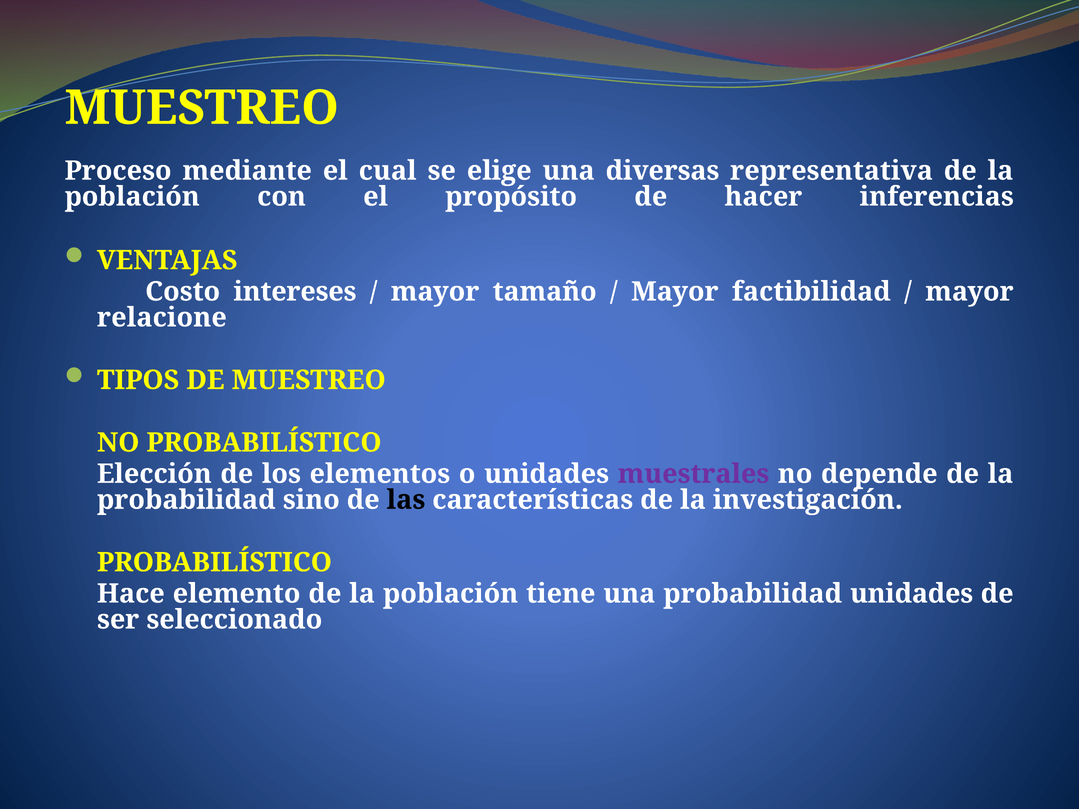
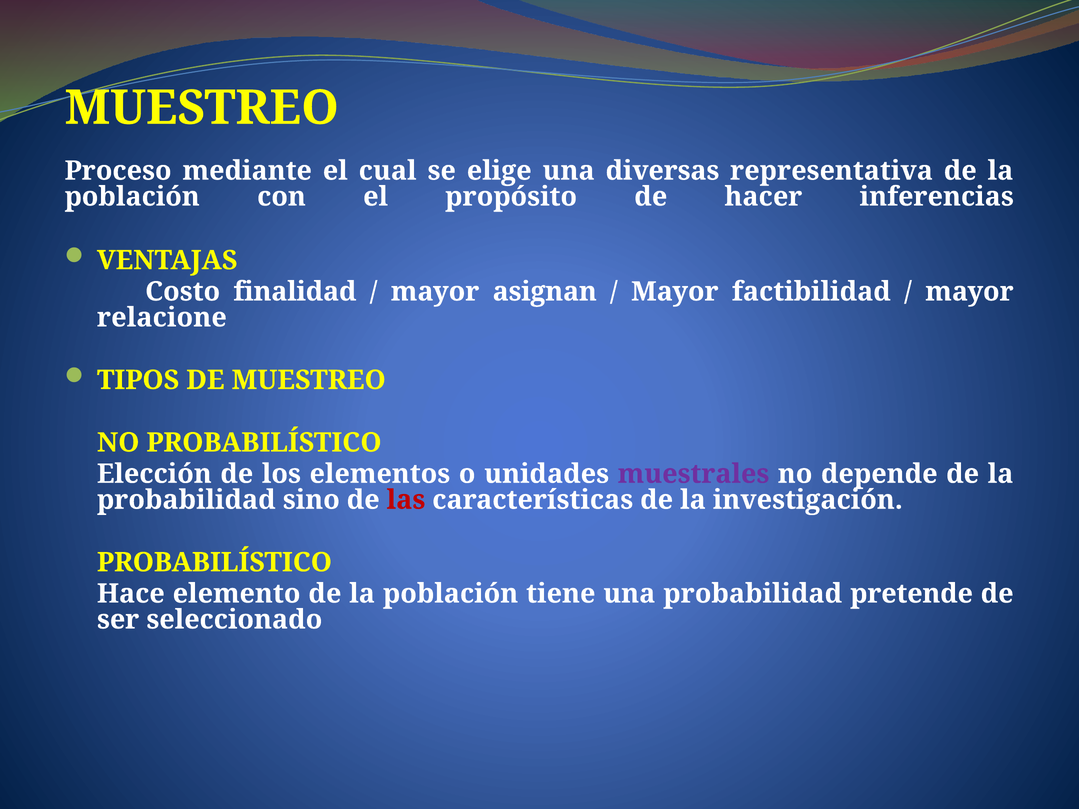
intereses: intereses -> finalidad
tamaño: tamaño -> asignan
las colour: black -> red
probabilidad unidades: unidades -> pretende
